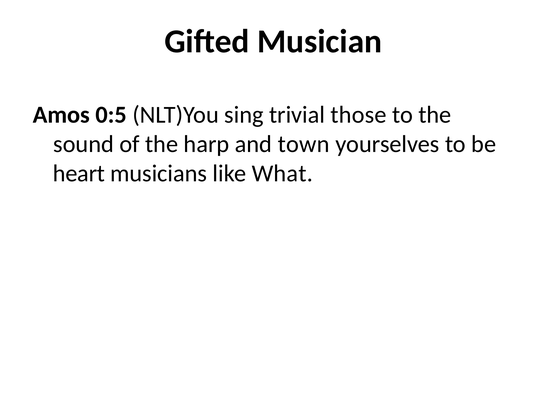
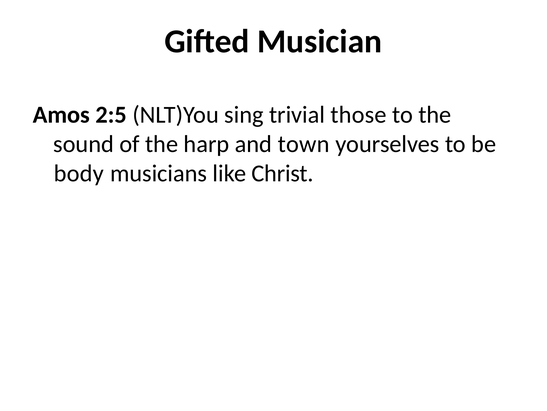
0:5: 0:5 -> 2:5
heart: heart -> body
What: What -> Christ
